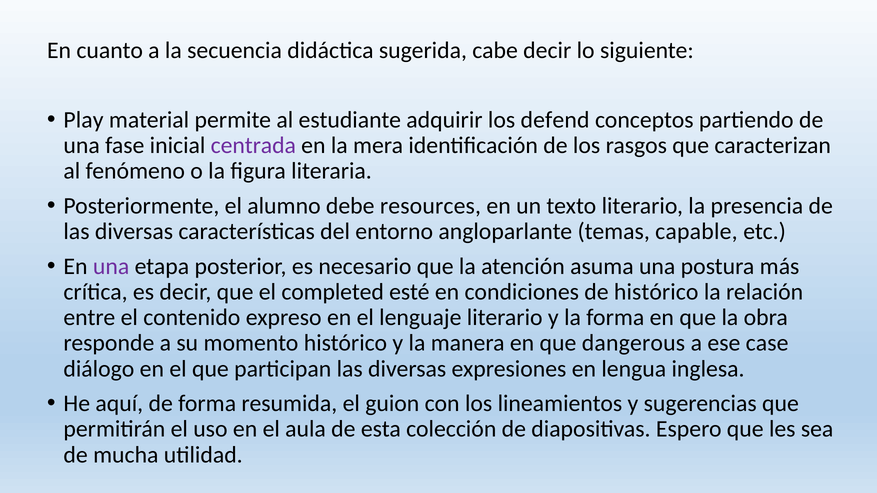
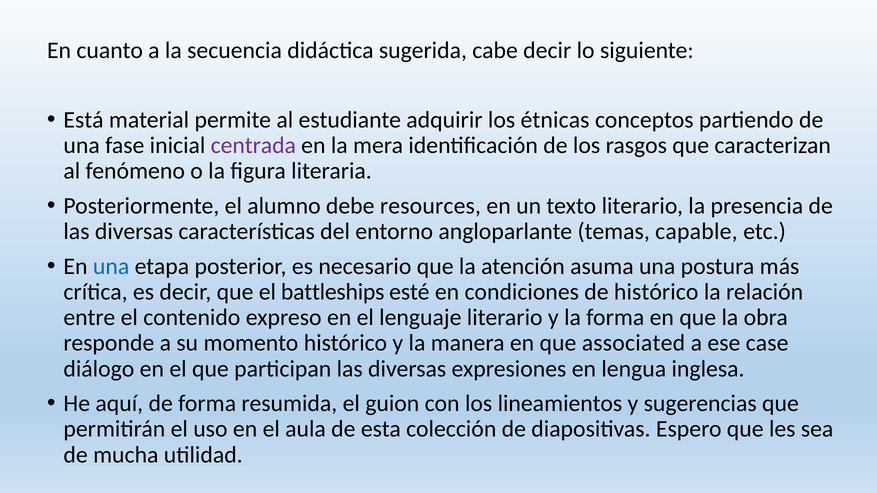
Play: Play -> Está
defend: defend -> étnicas
una at (111, 266) colour: purple -> blue
completed: completed -> battleships
dangerous: dangerous -> associated
